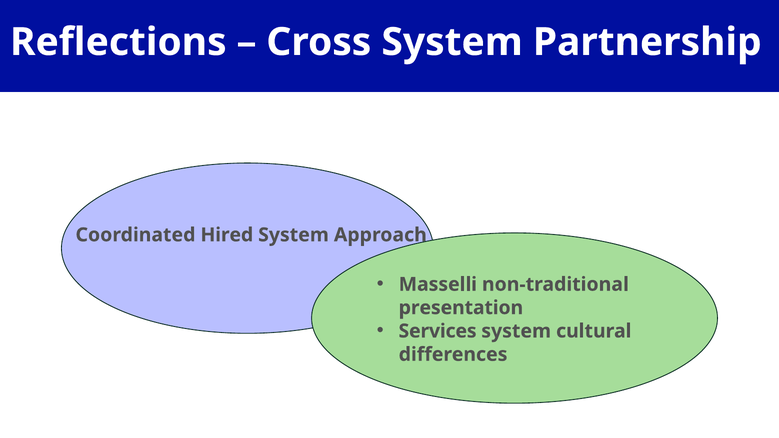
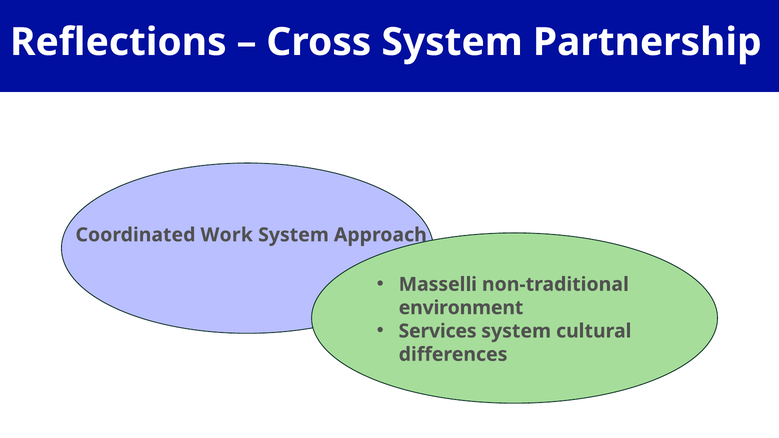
Hired: Hired -> Work
presentation: presentation -> environment
